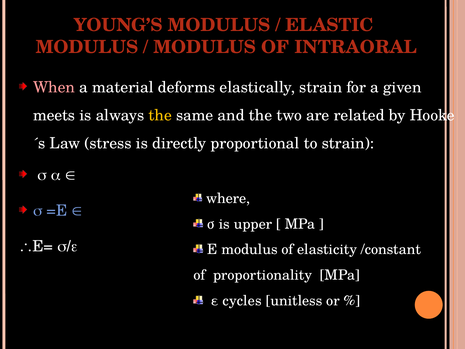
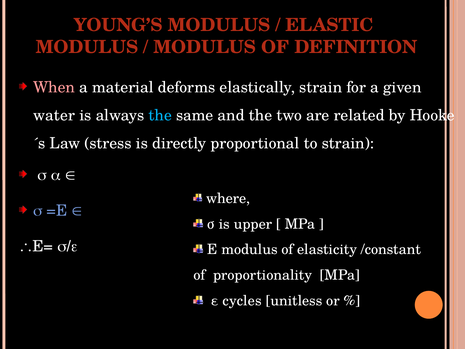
INTRAORAL: INTRAORAL -> DEFINITION
meets: meets -> water
the at (160, 115) colour: yellow -> light blue
